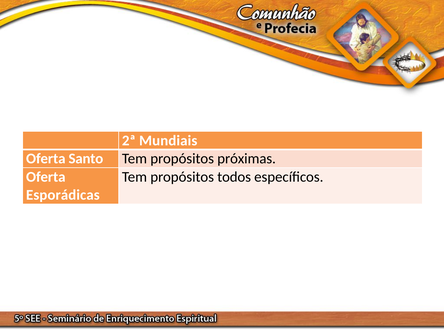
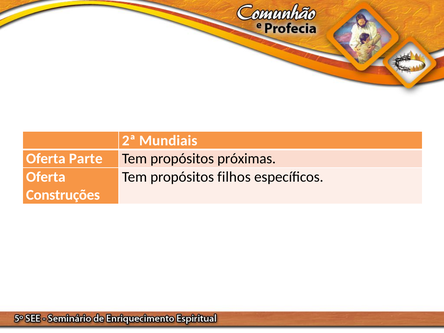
Santo: Santo -> Parte
todos: todos -> filhos
Esporádicas: Esporádicas -> Construções
